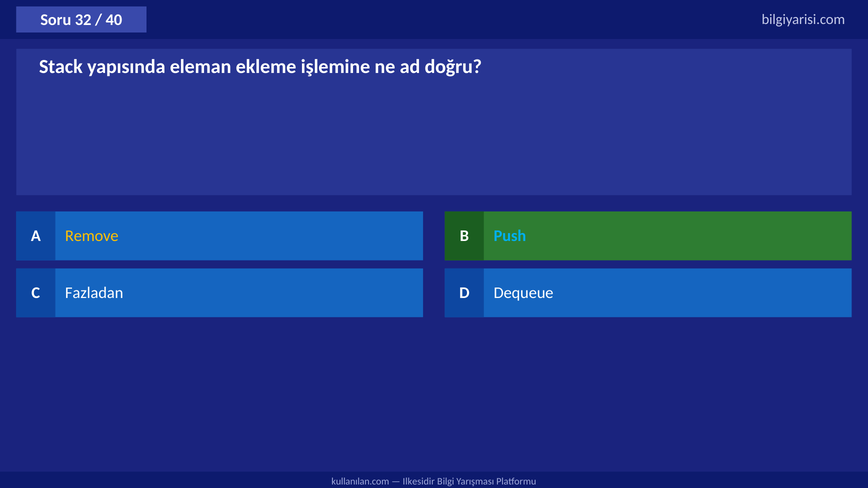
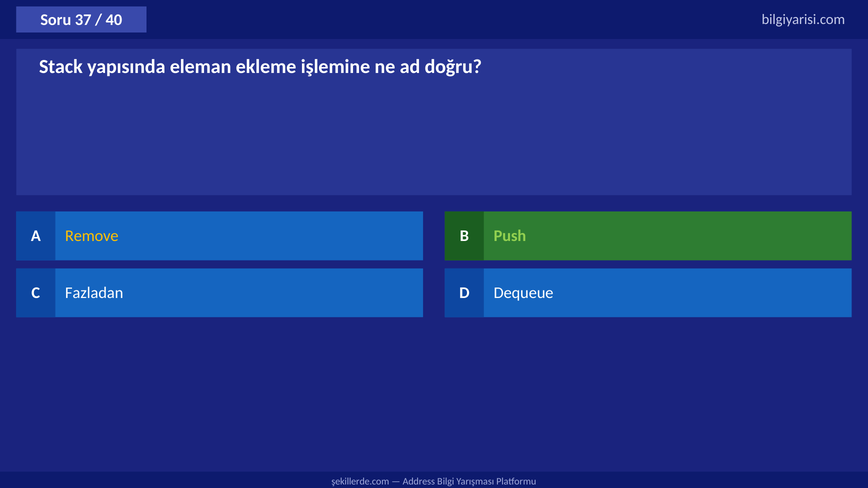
32: 32 -> 37
Push colour: light blue -> light green
kullanılan.com: kullanılan.com -> şekillerde.com
Ilkesidir: Ilkesidir -> Address
